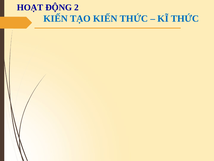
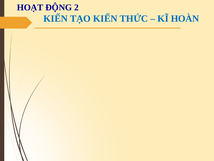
KĨ THỨC: THỨC -> HOÀN
